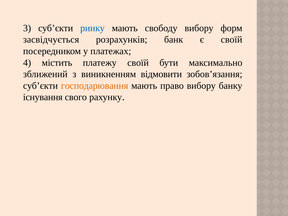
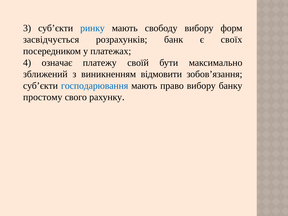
є своїй: своїй -> своїх
містить: містить -> означає
господарювання colour: orange -> blue
існування: існування -> простому
